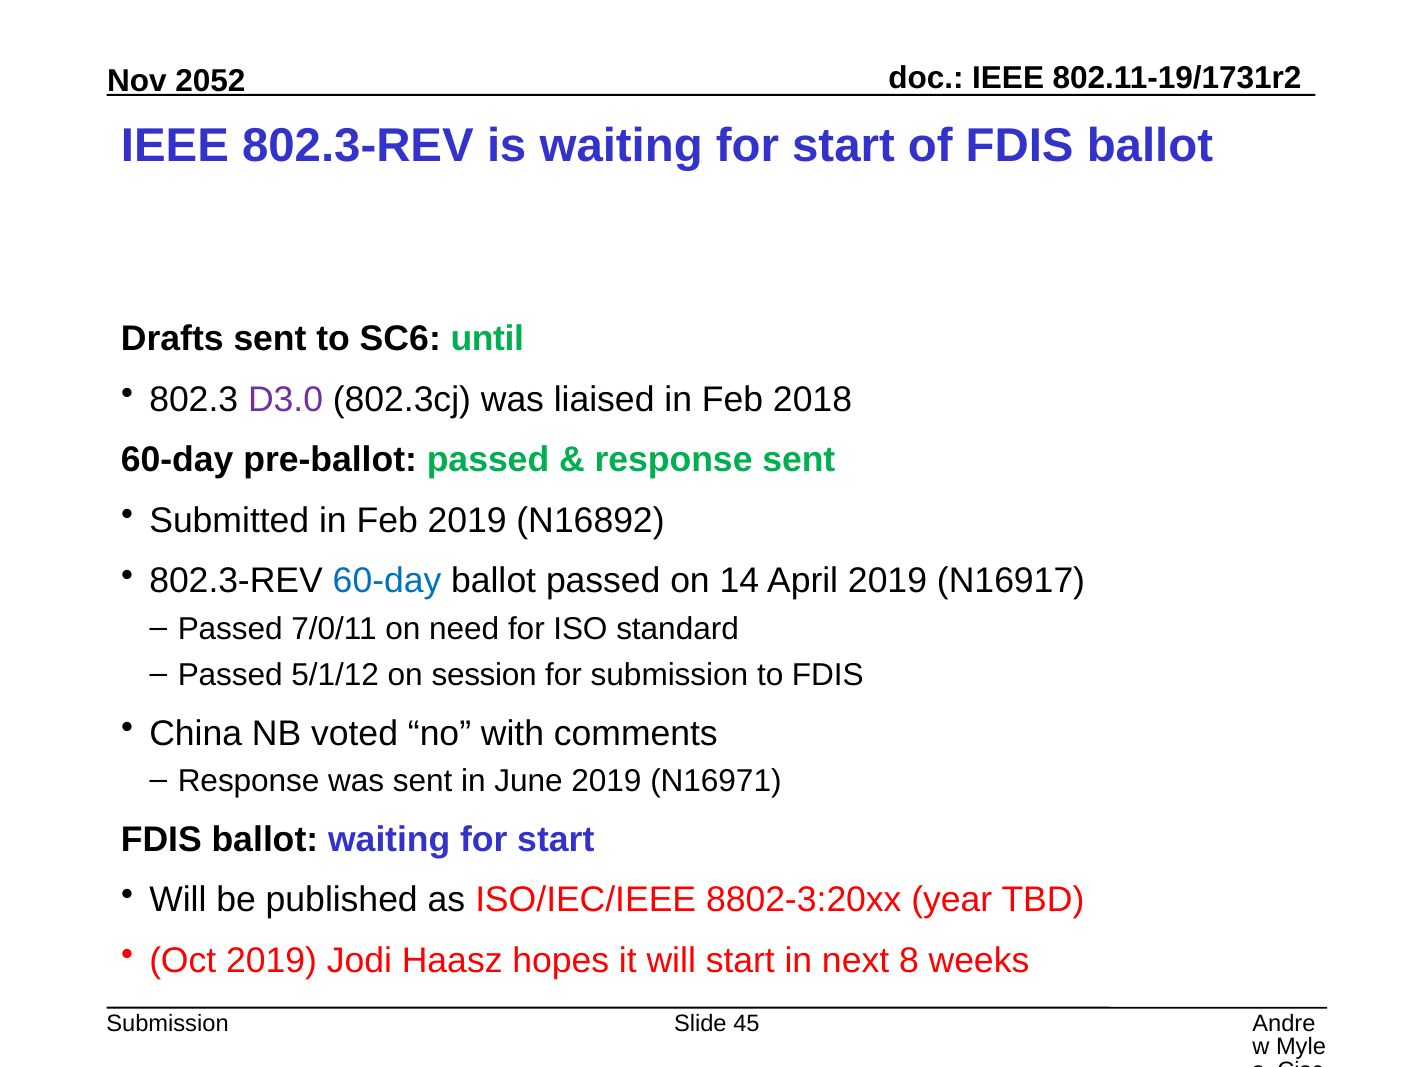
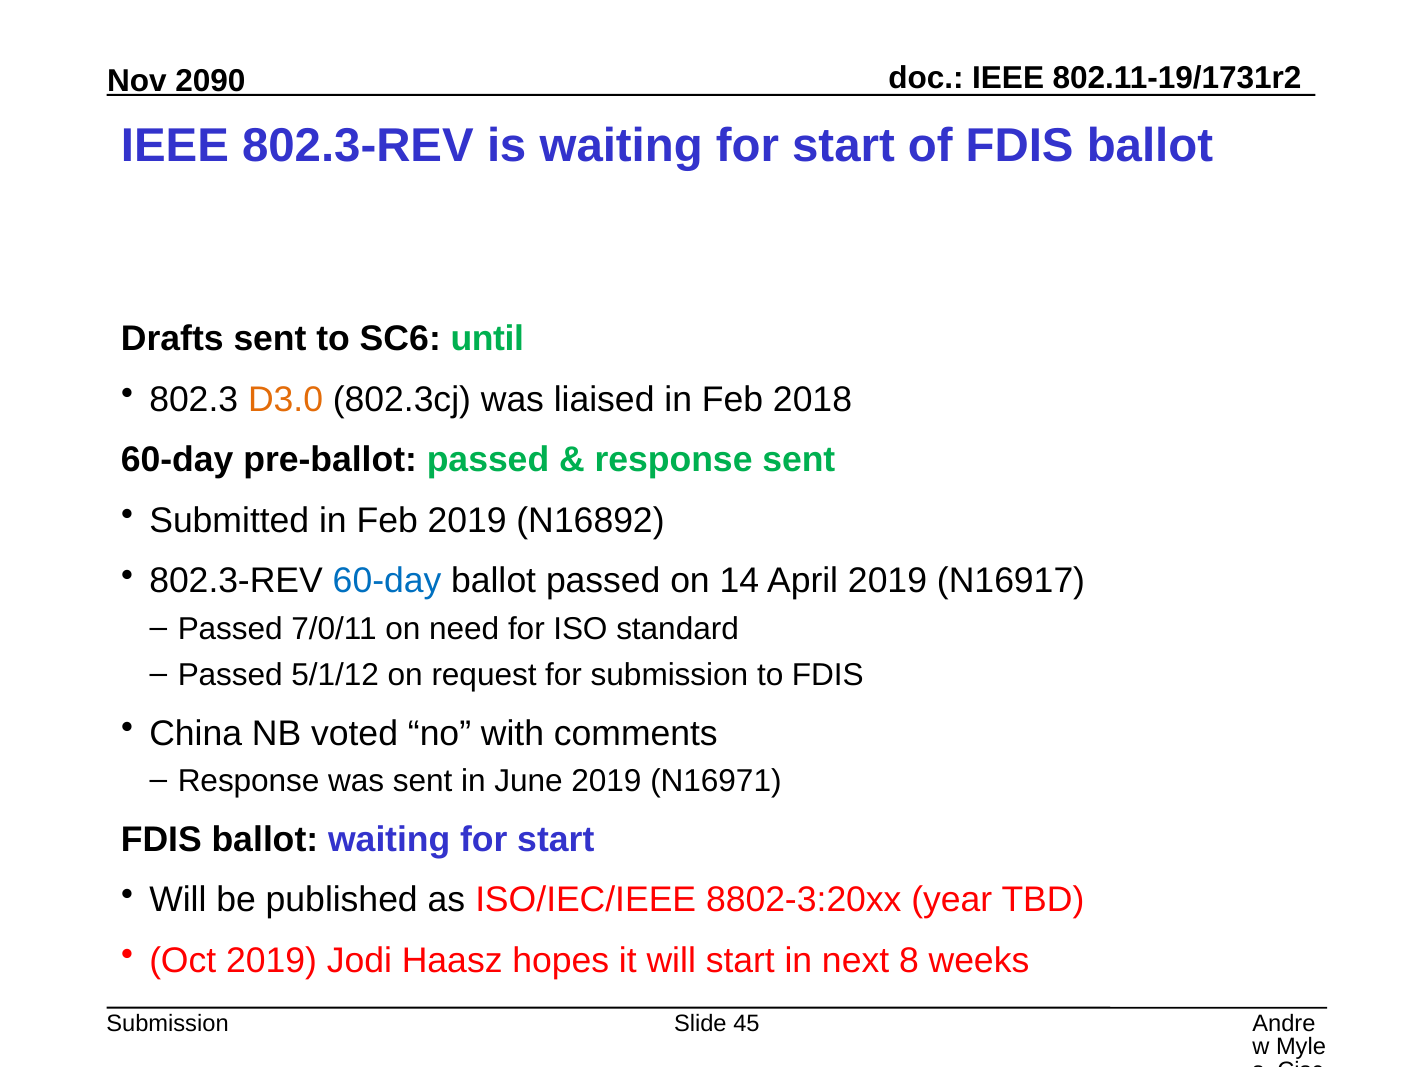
2052: 2052 -> 2090
D3.0 colour: purple -> orange
session: session -> request
